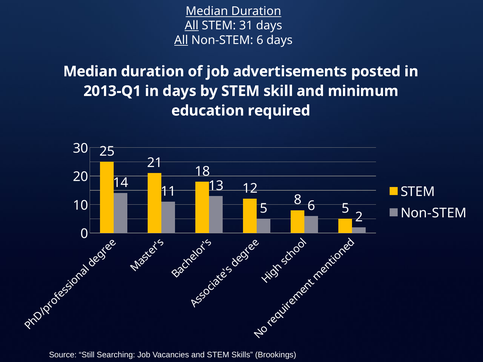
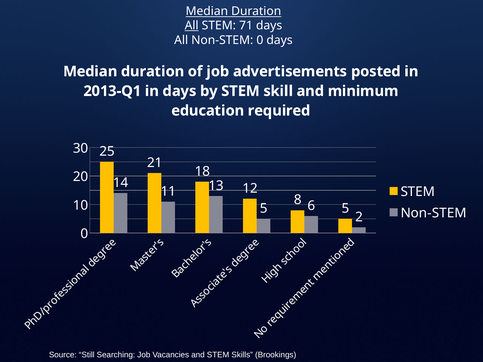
31: 31 -> 71
All at (181, 40) underline: present -> none
Non-STEM 6: 6 -> 0
